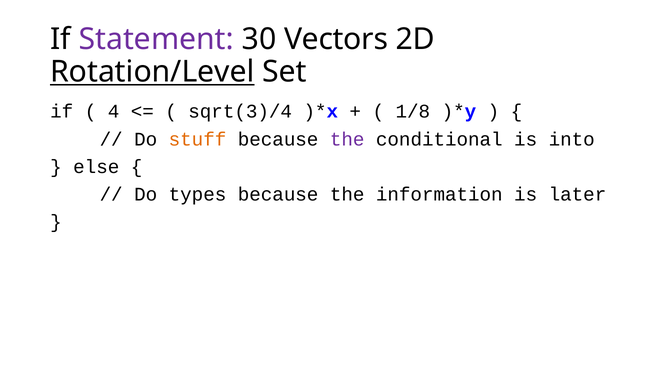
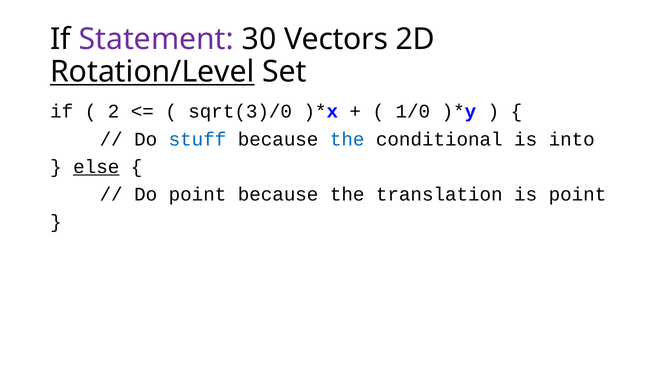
4: 4 -> 2
sqrt(3)/4: sqrt(3)/4 -> sqrt(3)/0
1/8: 1/8 -> 1/0
stuff colour: orange -> blue
the at (347, 139) colour: purple -> blue
else underline: none -> present
Do types: types -> point
information: information -> translation
is later: later -> point
